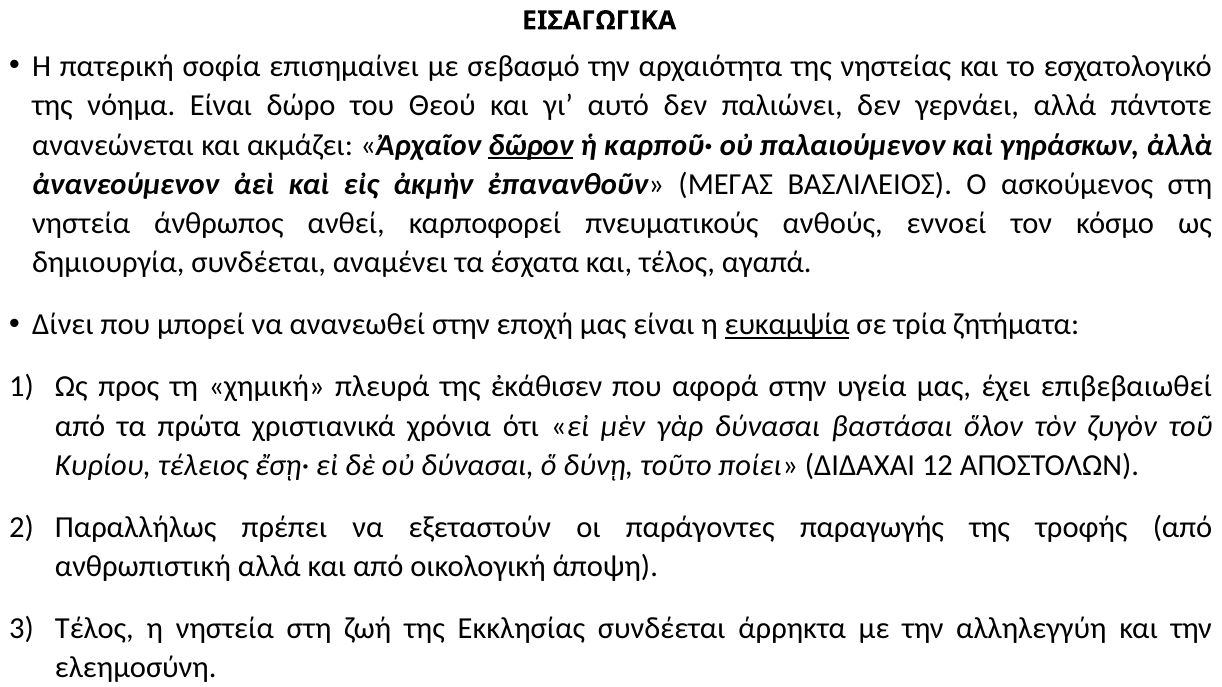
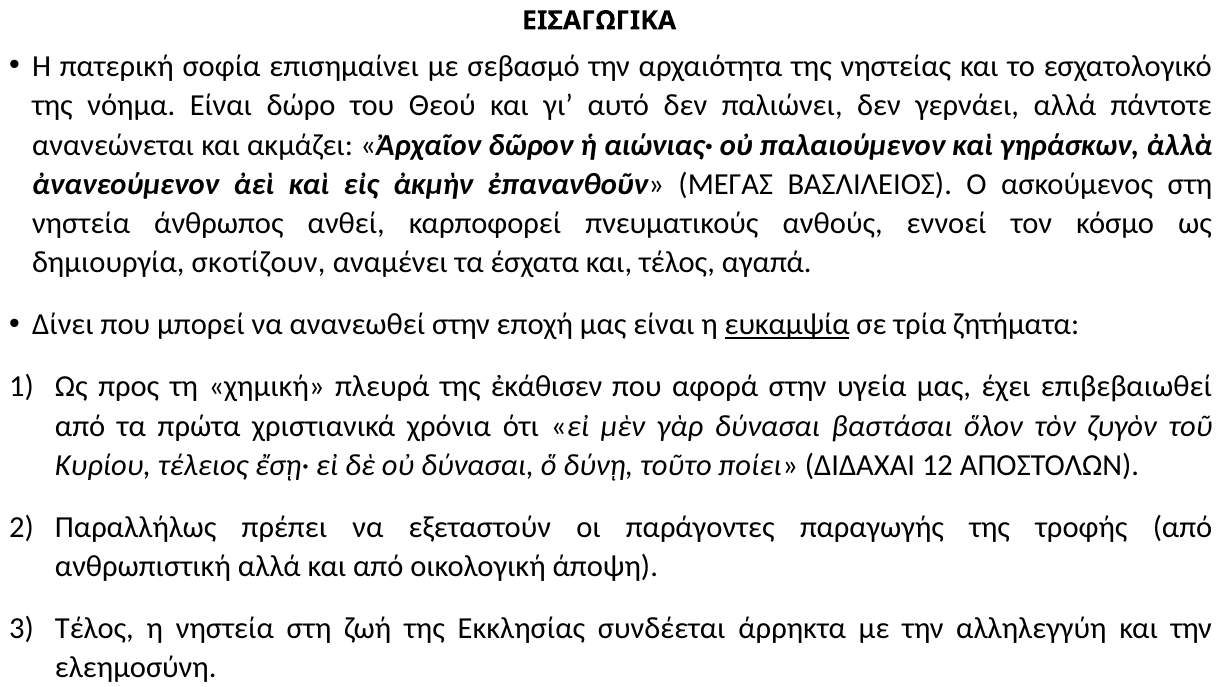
δῶρον underline: present -> none
καρποῦ·: καρποῦ· -> αιώνιας·
δημιουργία συνδέεται: συνδέεται -> σκοτίζουν
